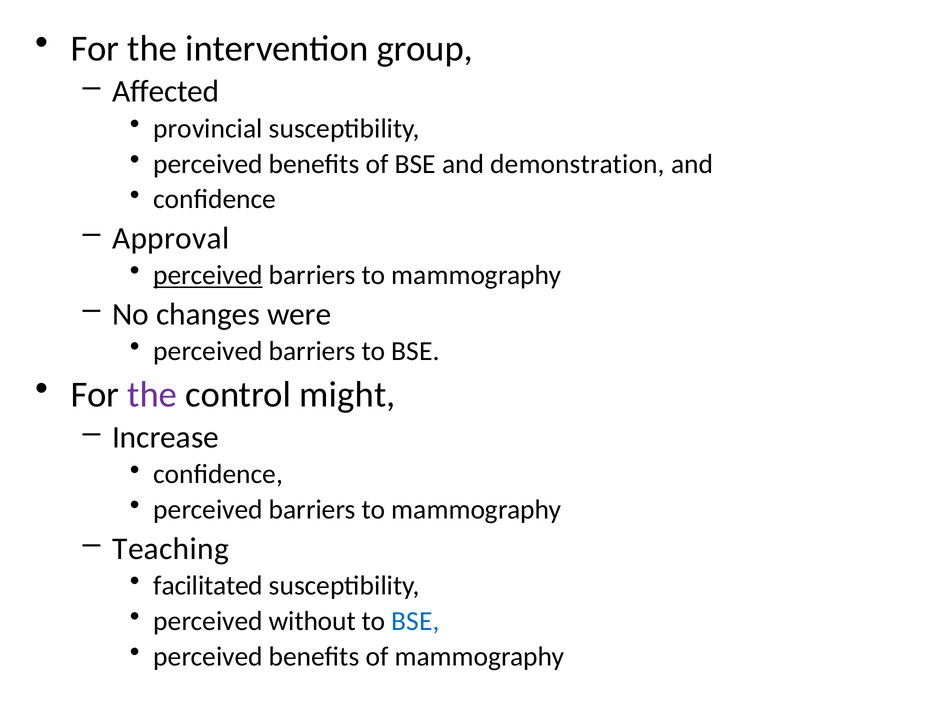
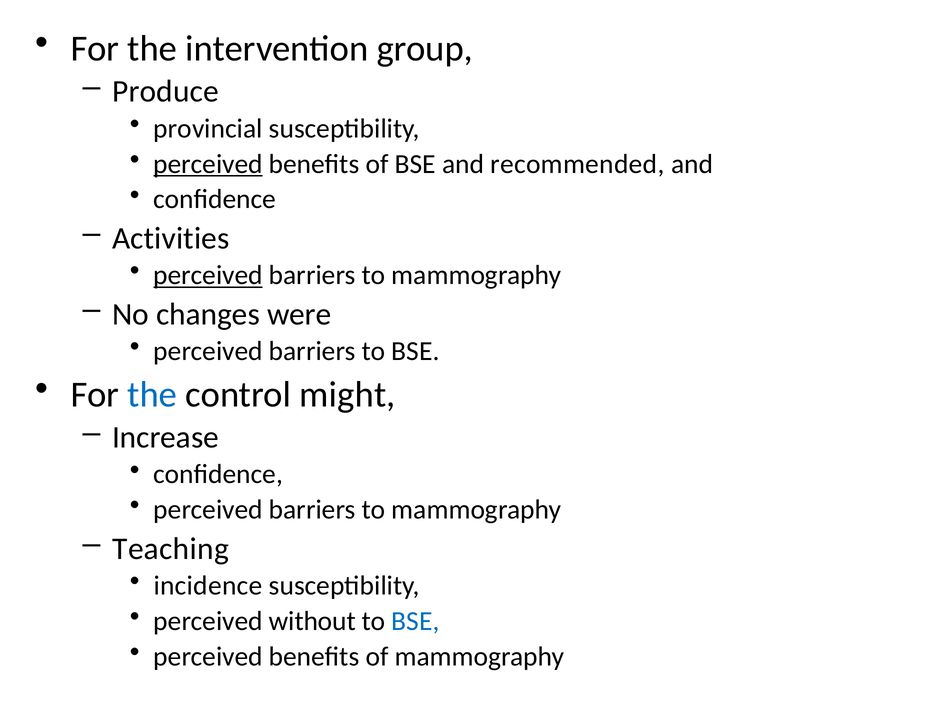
Affected: Affected -> Produce
perceived at (208, 164) underline: none -> present
demonstration: demonstration -> recommended
Approval: Approval -> Activities
the at (152, 395) colour: purple -> blue
facilitated: facilitated -> incidence
